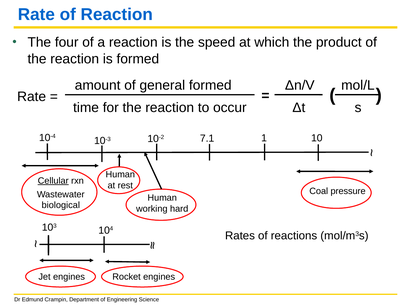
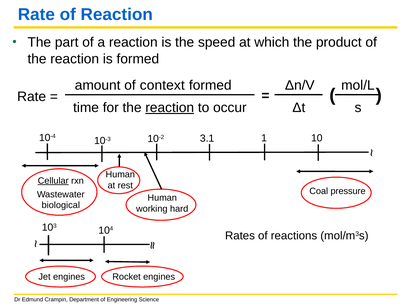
four: four -> part
general: general -> context
reaction at (170, 108) underline: none -> present
7.1: 7.1 -> 3.1
